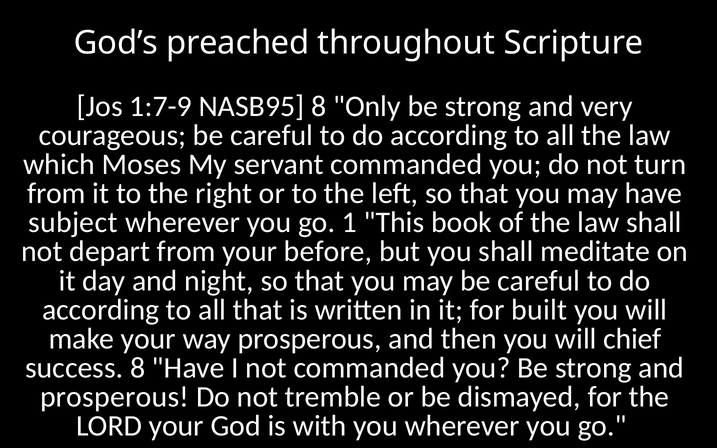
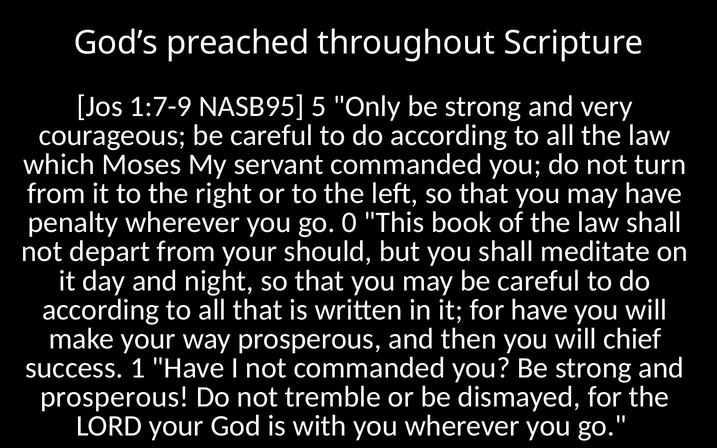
NASB95 8: 8 -> 5
subject: subject -> penalty
1: 1 -> 0
before: before -> should
for built: built -> have
success 8: 8 -> 1
